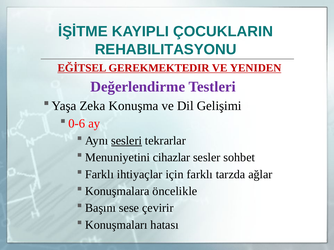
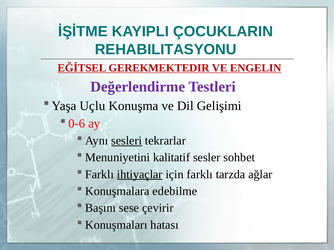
YENIDEN: YENIDEN -> ENGELIN
Zeka: Zeka -> Uçlu
cihazlar: cihazlar -> kalitatif
ihtiyaçlar underline: none -> present
öncelikle: öncelikle -> edebilme
